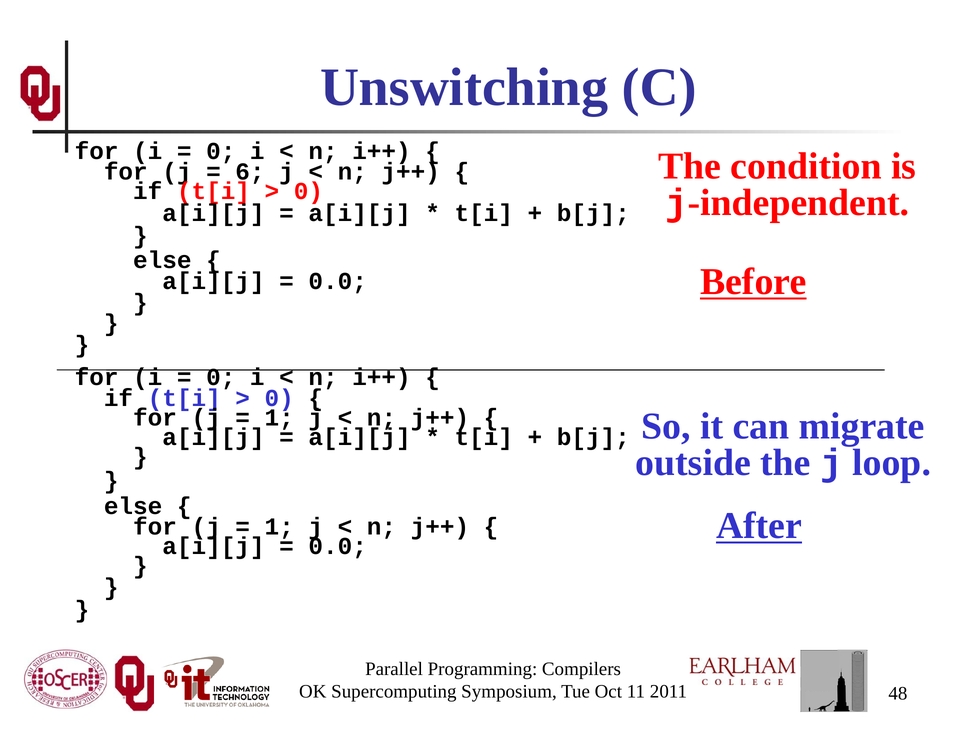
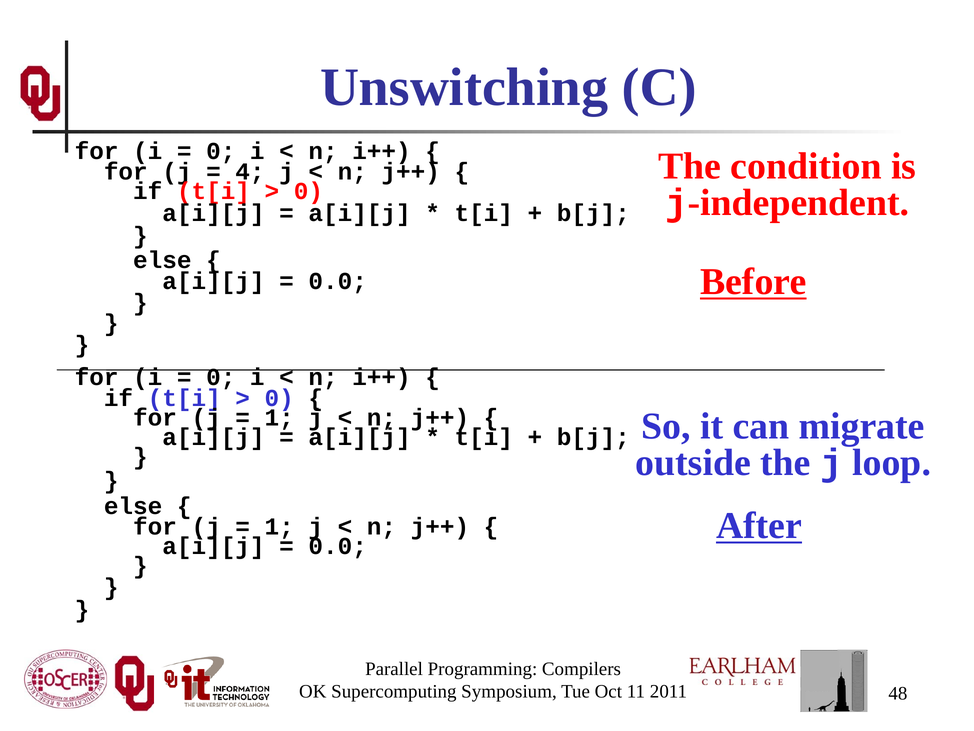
6: 6 -> 4
